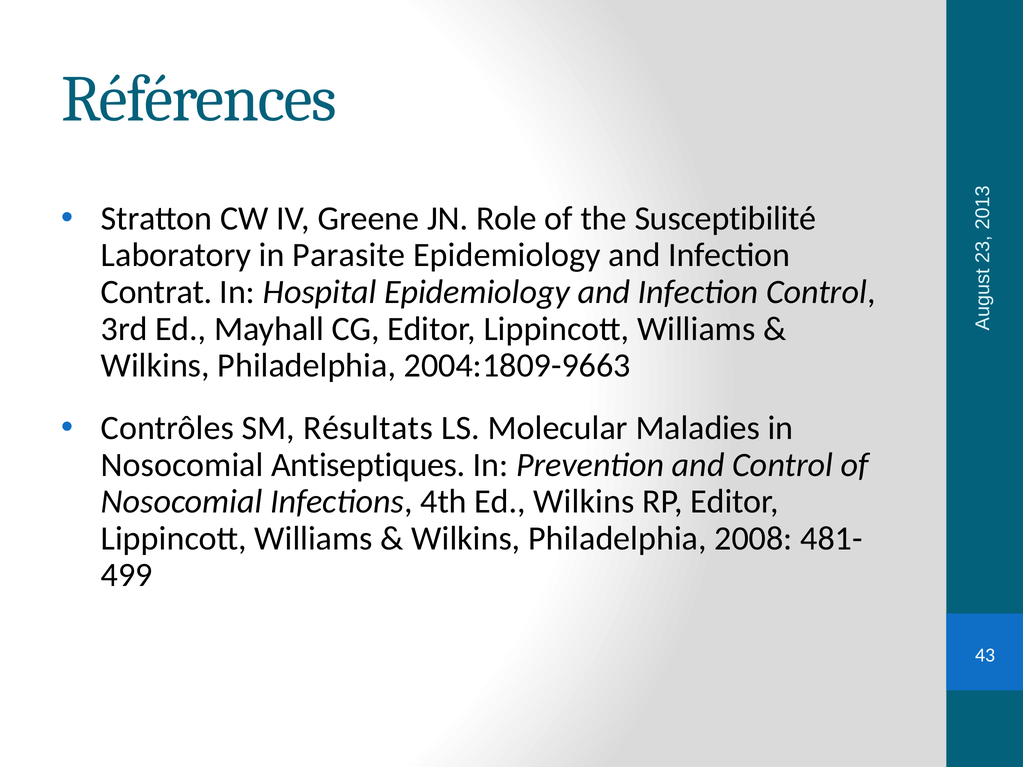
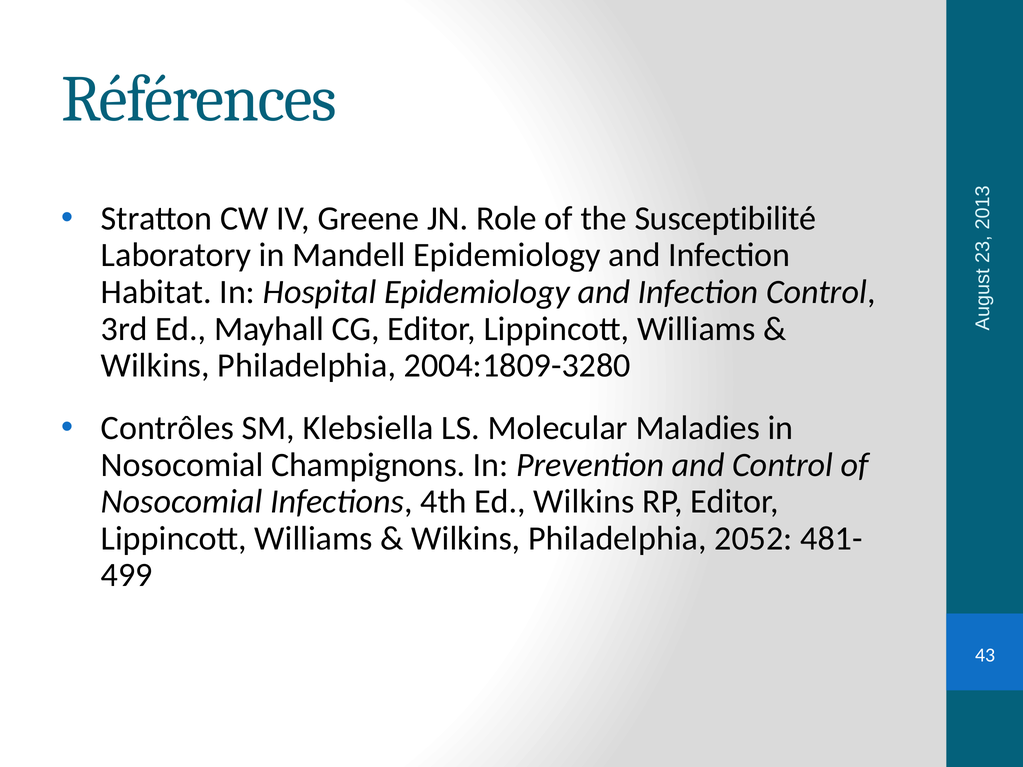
Parasite: Parasite -> Mandell
Contrat: Contrat -> Habitat
2004:1809-9663: 2004:1809-9663 -> 2004:1809-3280
Résultats: Résultats -> Klebsiella
Antiseptiques: Antiseptiques -> Champignons
2008: 2008 -> 2052
